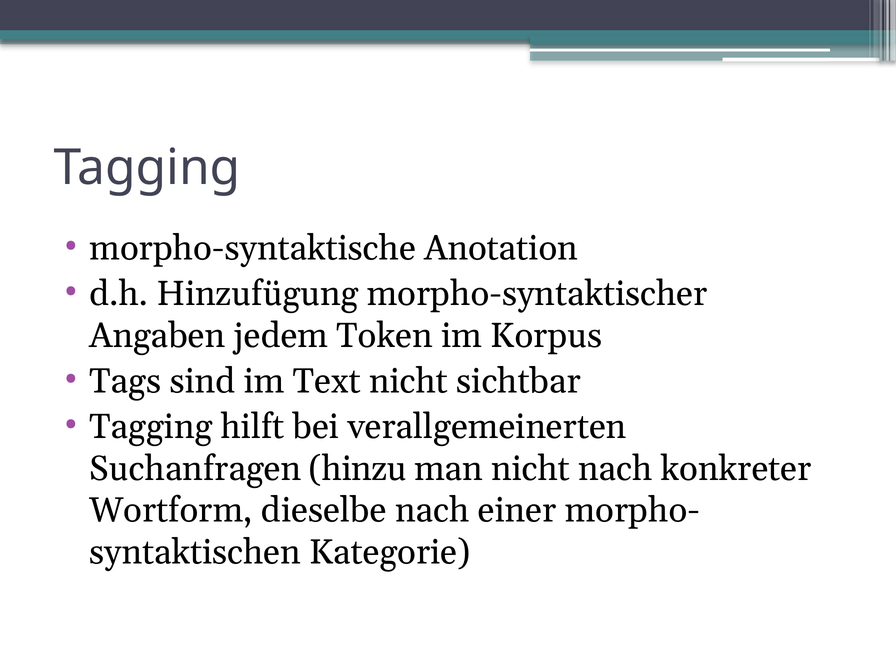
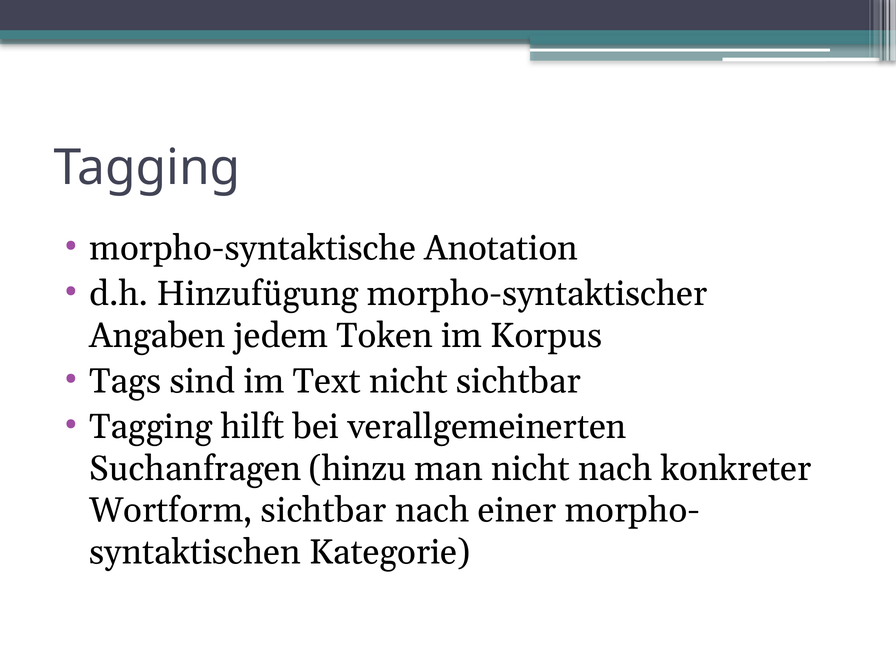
Wortform dieselbe: dieselbe -> sichtbar
